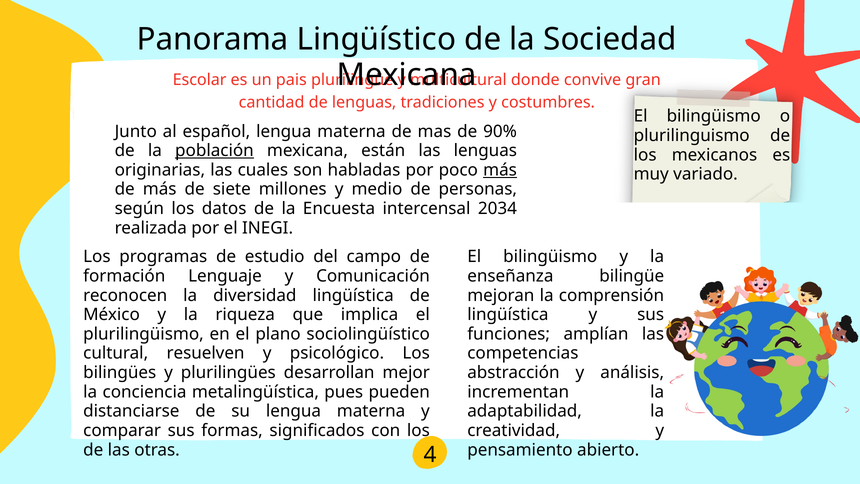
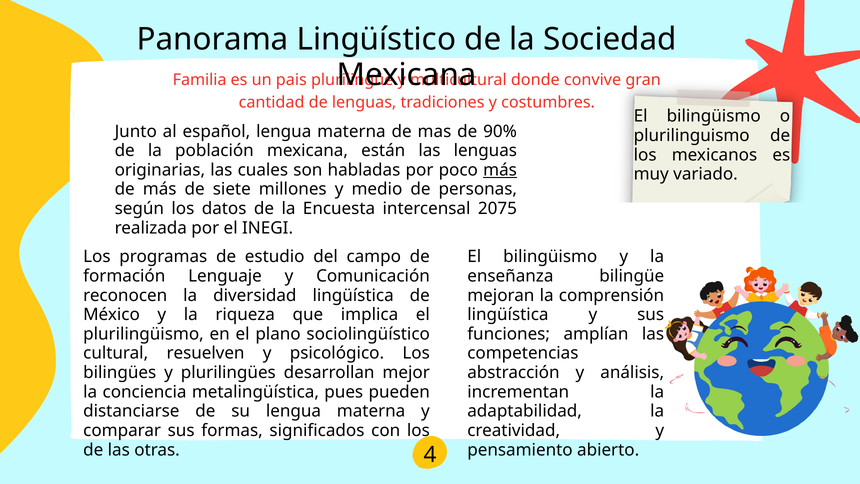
Escolar: Escolar -> Familia
población underline: present -> none
2034: 2034 -> 2075
